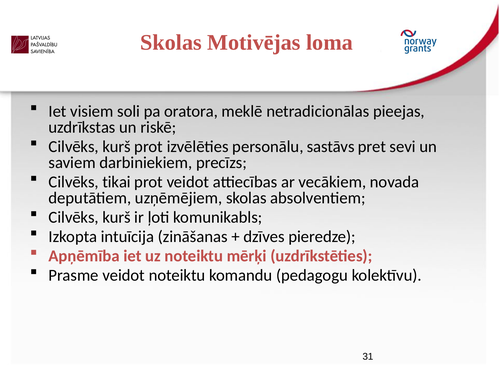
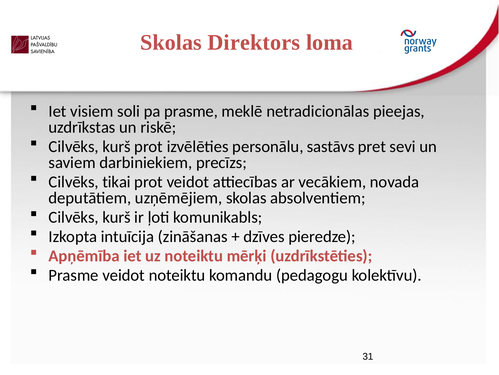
Motivējas: Motivējas -> Direktors
pa oratora: oratora -> prasme
